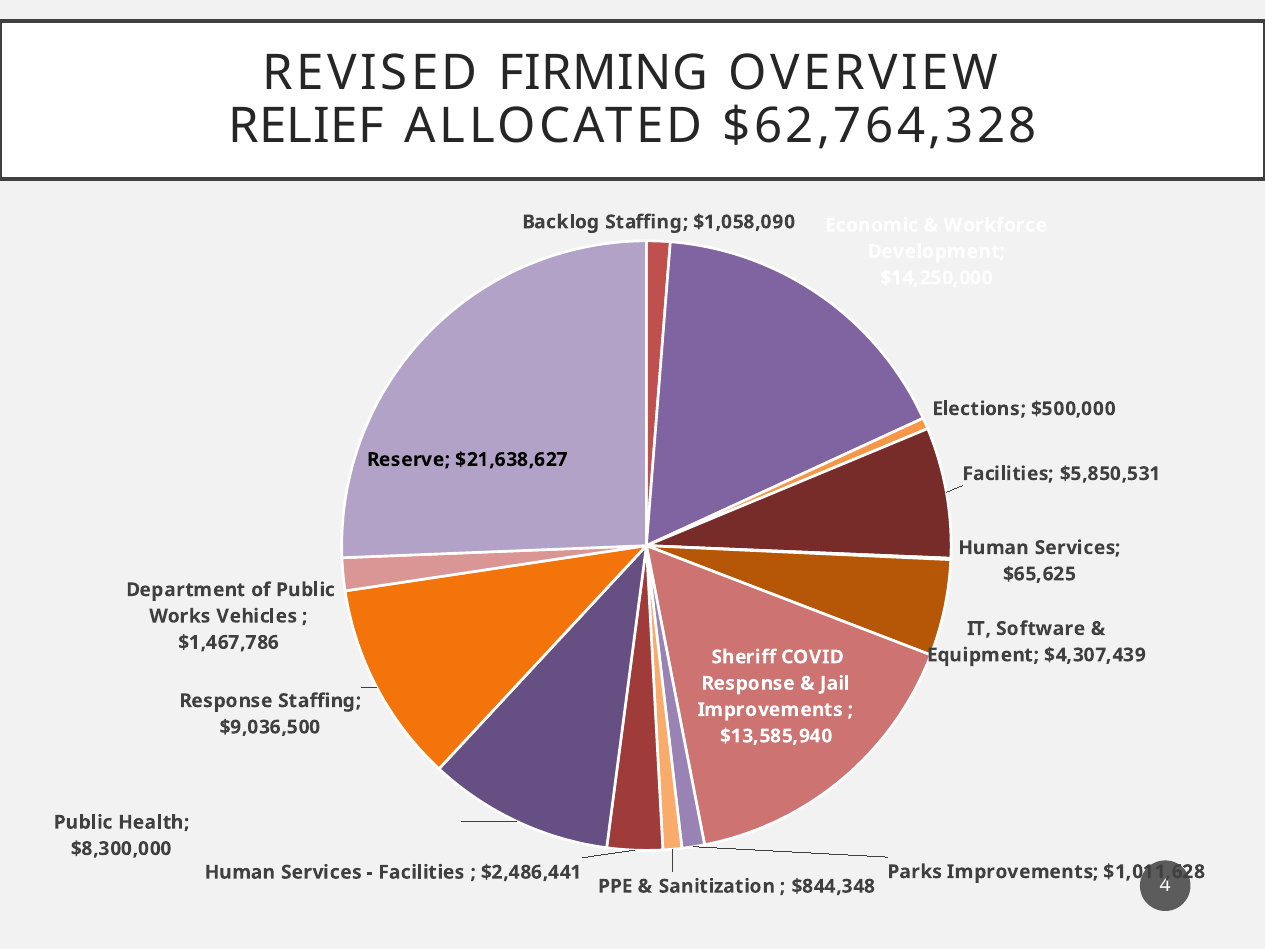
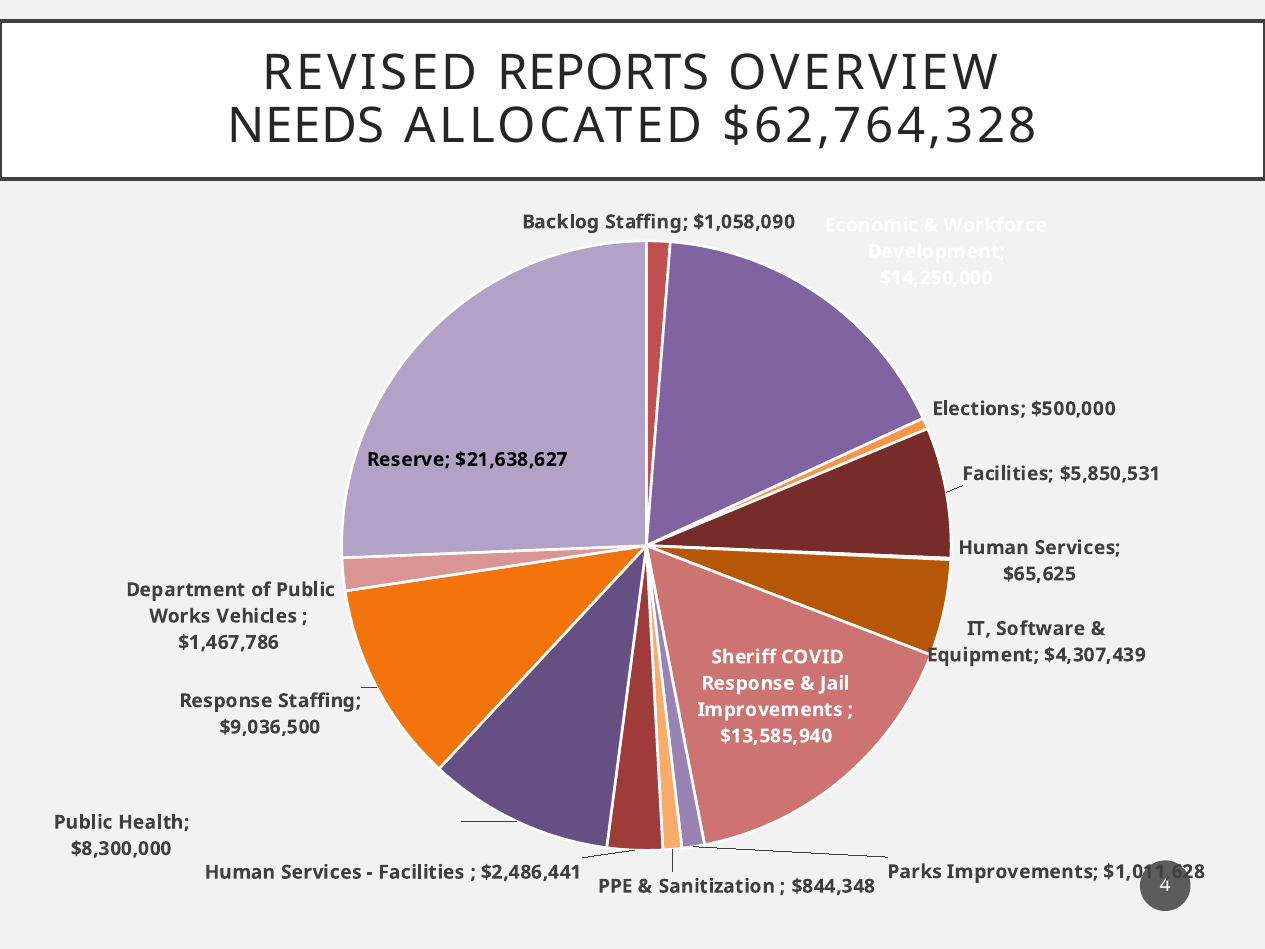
FIRMING: FIRMING -> REPORTS
RELIEF: RELIEF -> NEEDS
